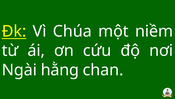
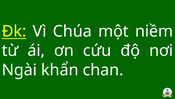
hằng: hằng -> khẩn
